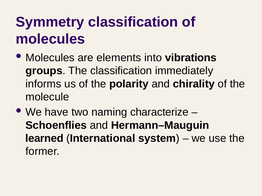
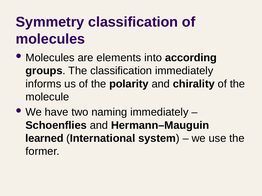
vibrations: vibrations -> according
naming characterize: characterize -> immediately
